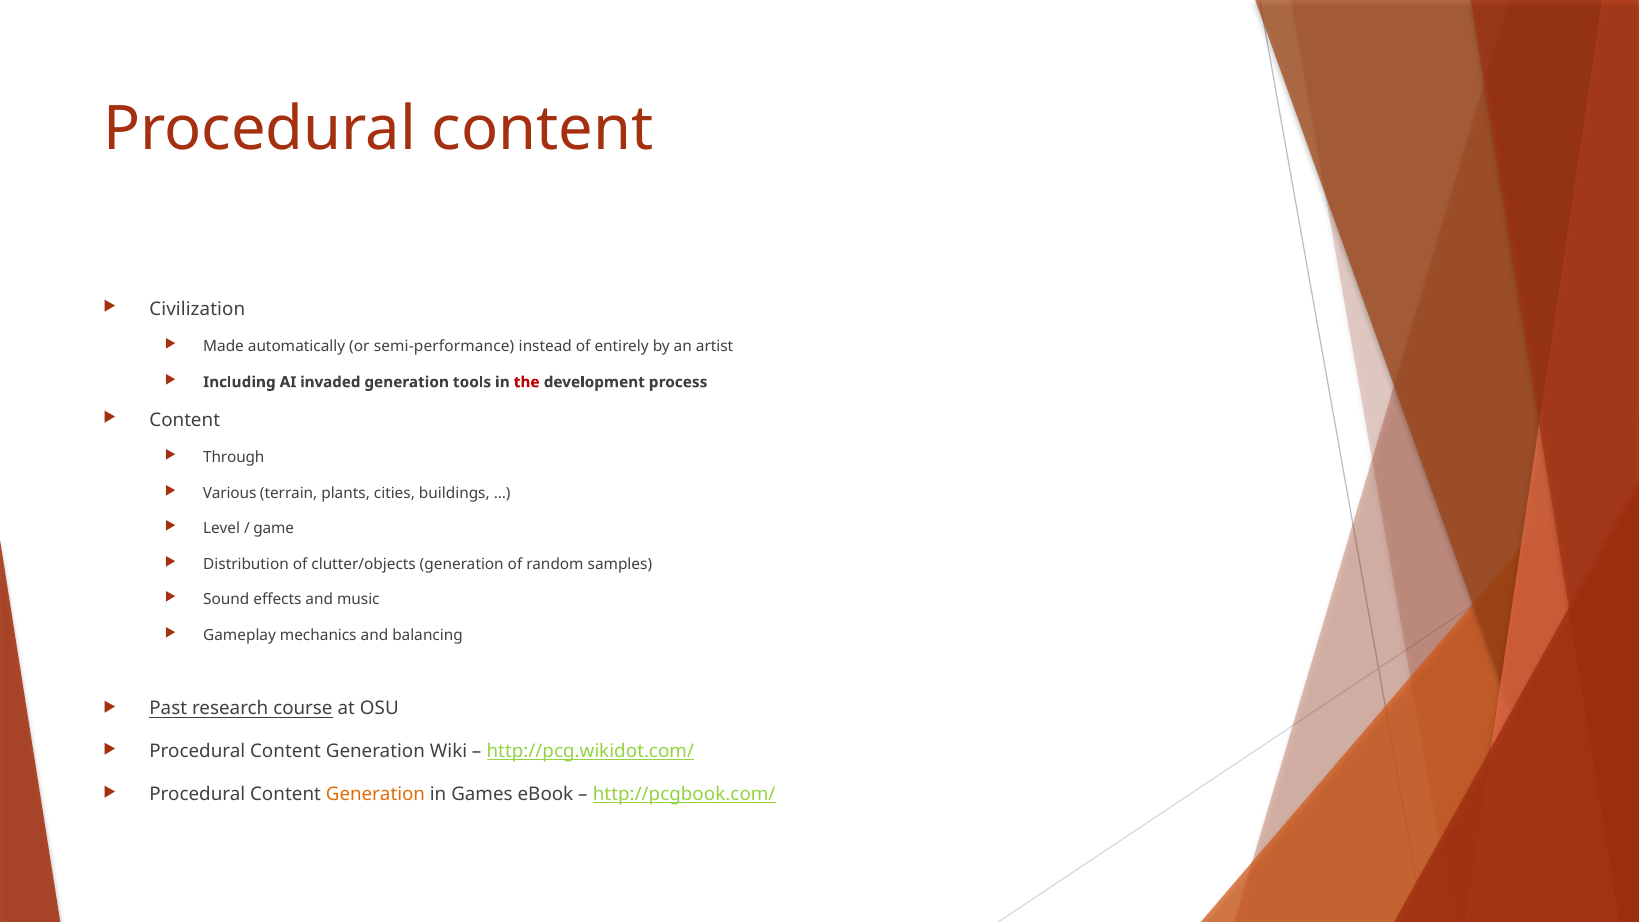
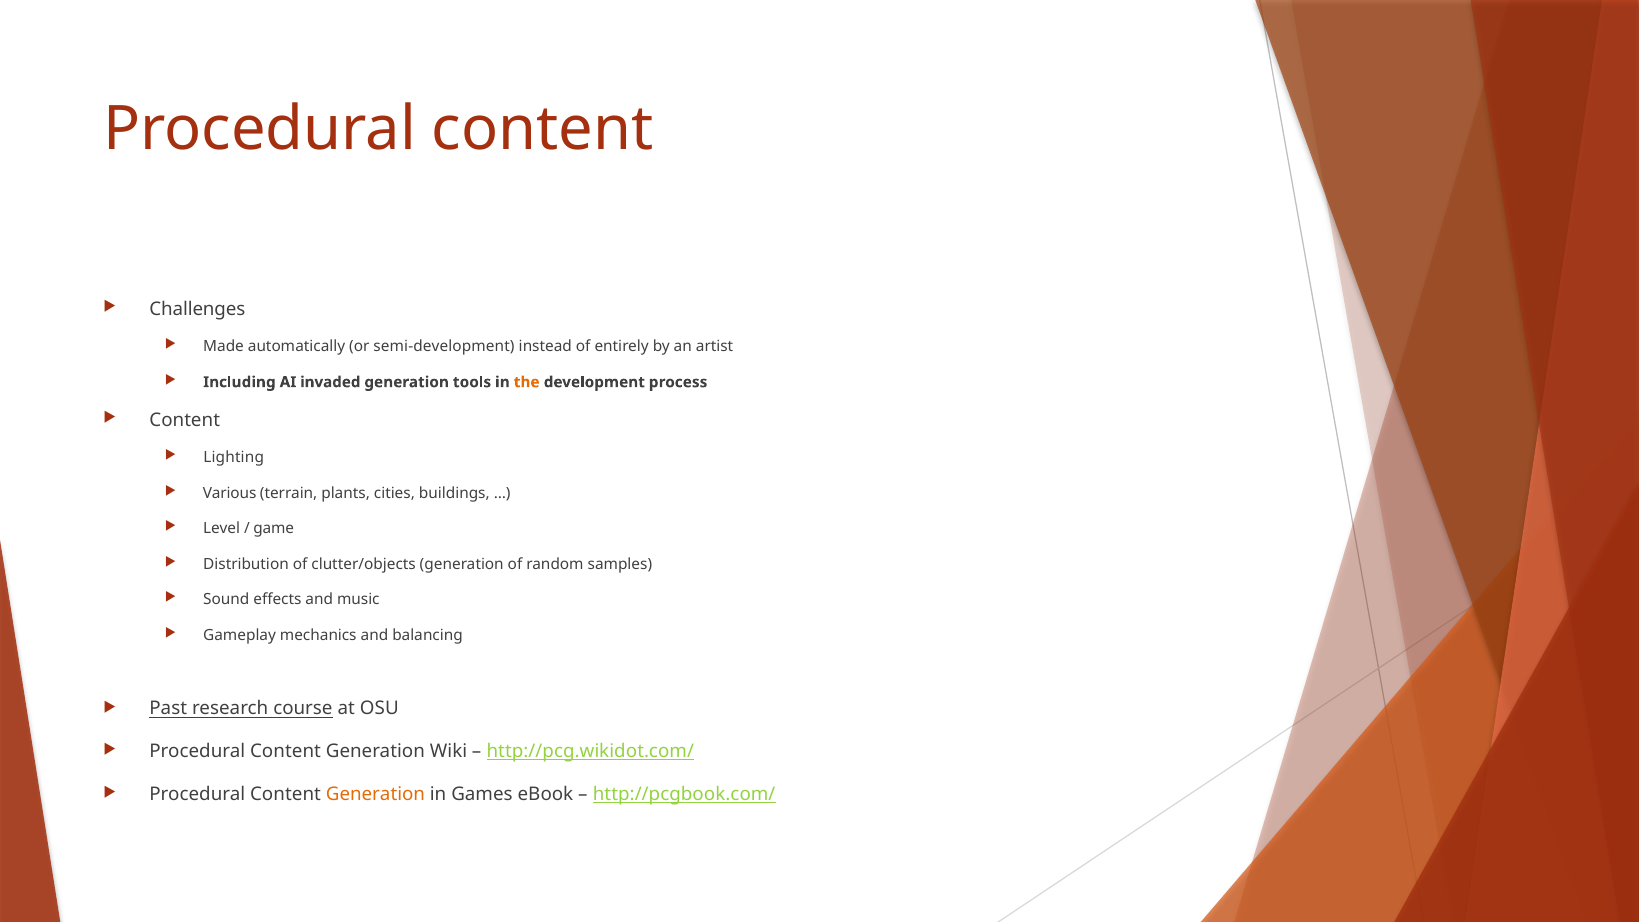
Civilization: Civilization -> Challenges
semi-performance: semi-performance -> semi-development
the colour: red -> orange
Through: Through -> Lighting
